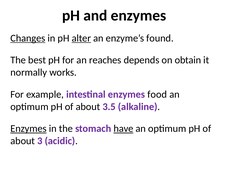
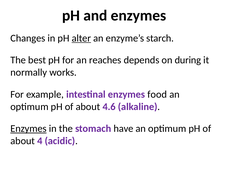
Changes underline: present -> none
found: found -> starch
obtain: obtain -> during
3.5: 3.5 -> 4.6
have underline: present -> none
3: 3 -> 4
